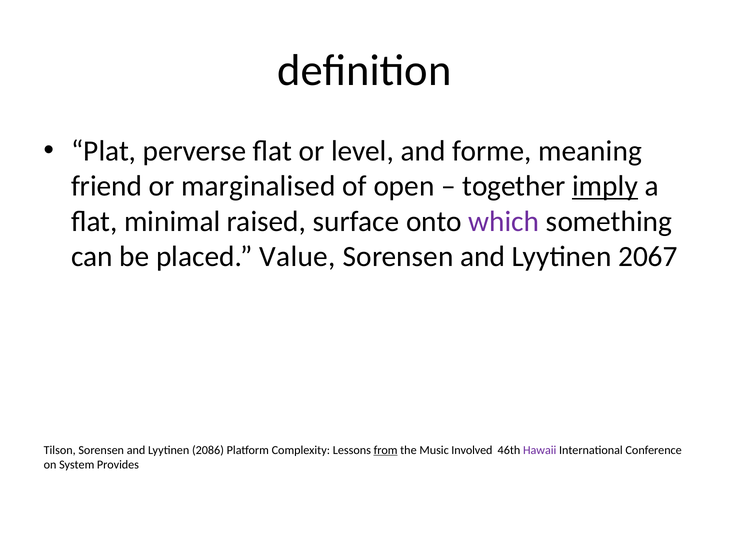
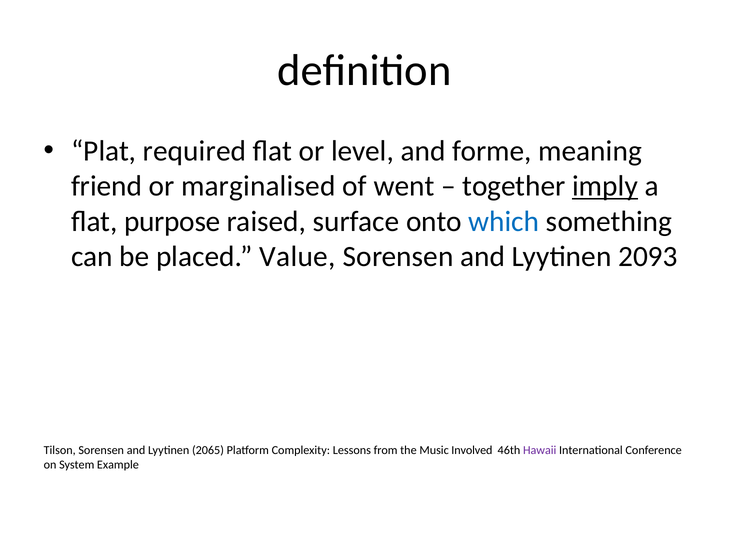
perverse: perverse -> required
open: open -> went
minimal: minimal -> purpose
which colour: purple -> blue
2067: 2067 -> 2093
2086: 2086 -> 2065
from underline: present -> none
Provides: Provides -> Example
